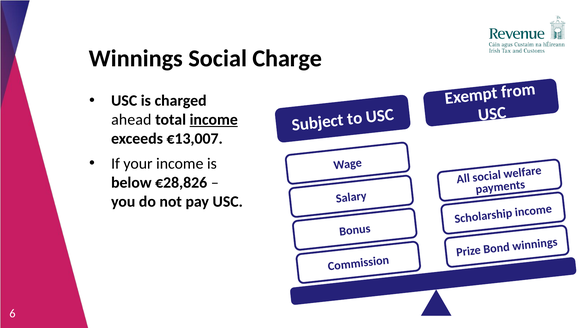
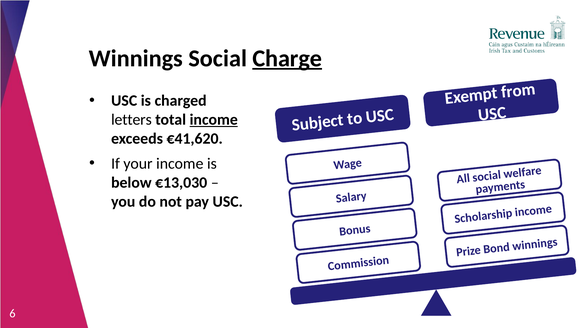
Charge underline: none -> present
ahead: ahead -> letters
€13,007: €13,007 -> €41,620
€28,826: €28,826 -> €13,030
